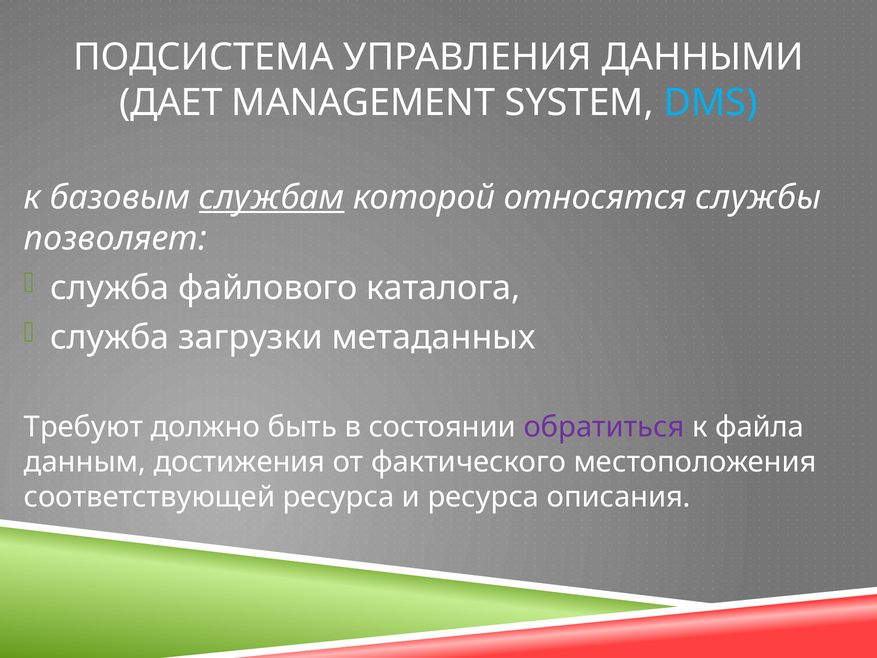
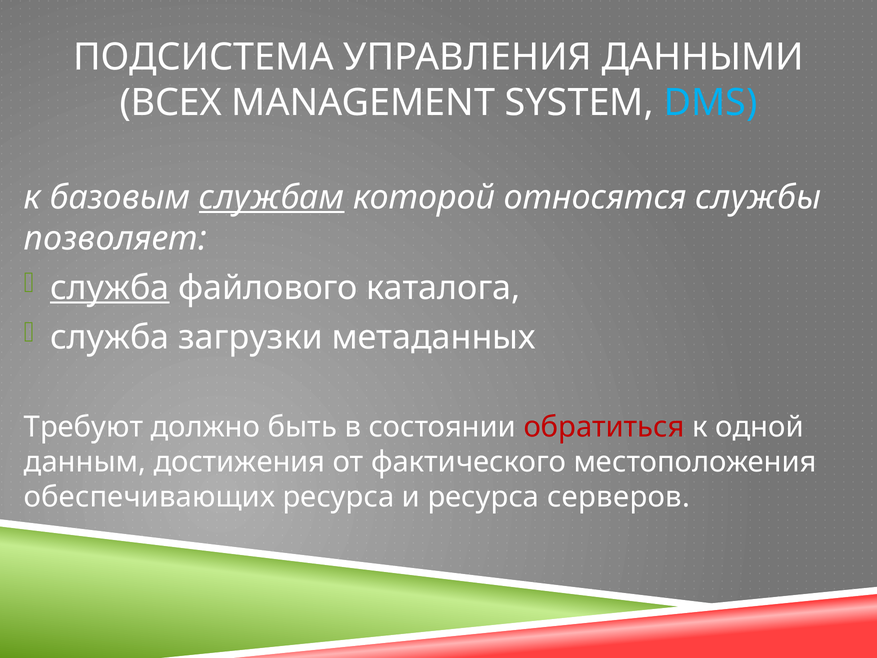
ДАЕТ: ДАЕТ -> ВСЕХ
служба at (110, 288) underline: none -> present
обратиться colour: purple -> red
файла: файла -> одной
соответствующей: соответствующей -> обеспечивающих
описания: описания -> серверов
